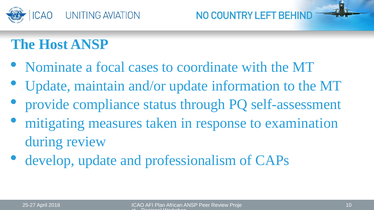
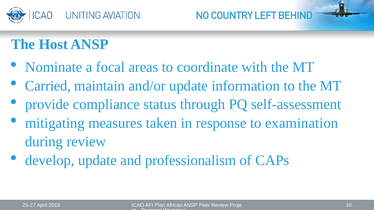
cases: cases -> areas
Update at (48, 86): Update -> Carried
